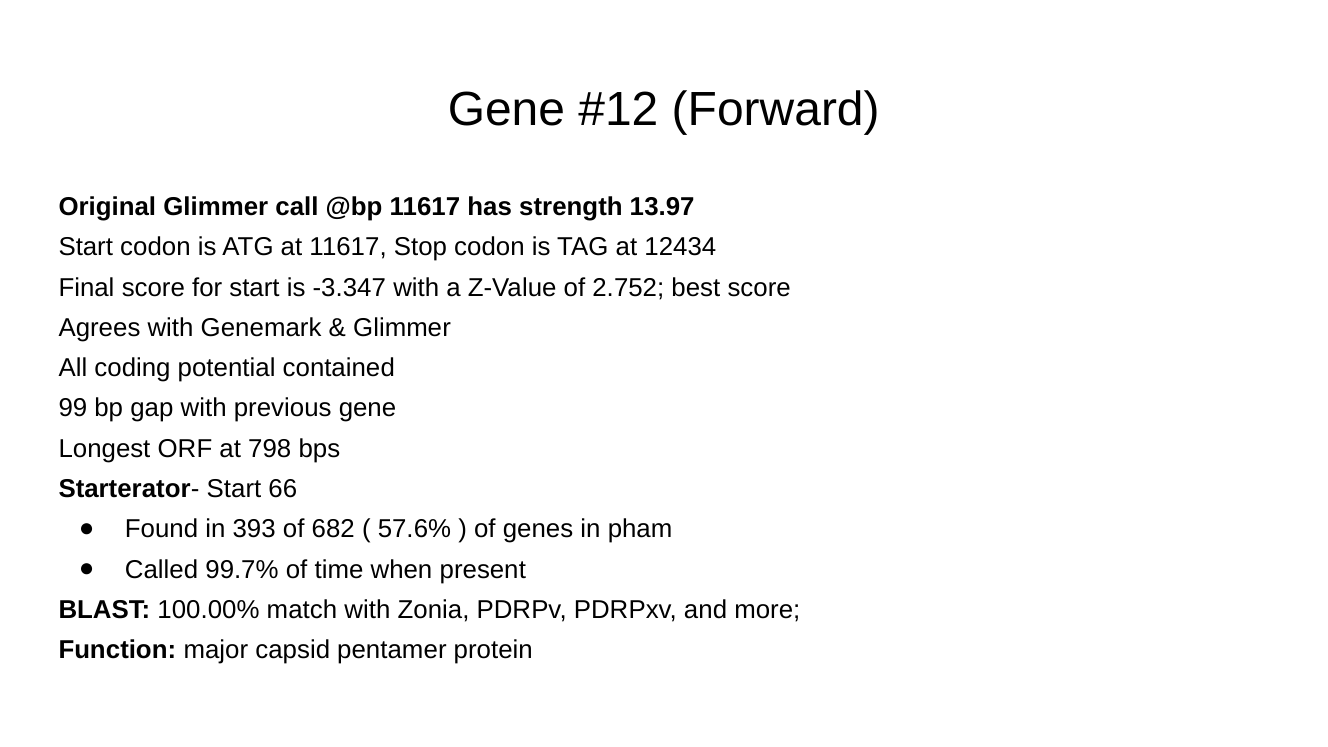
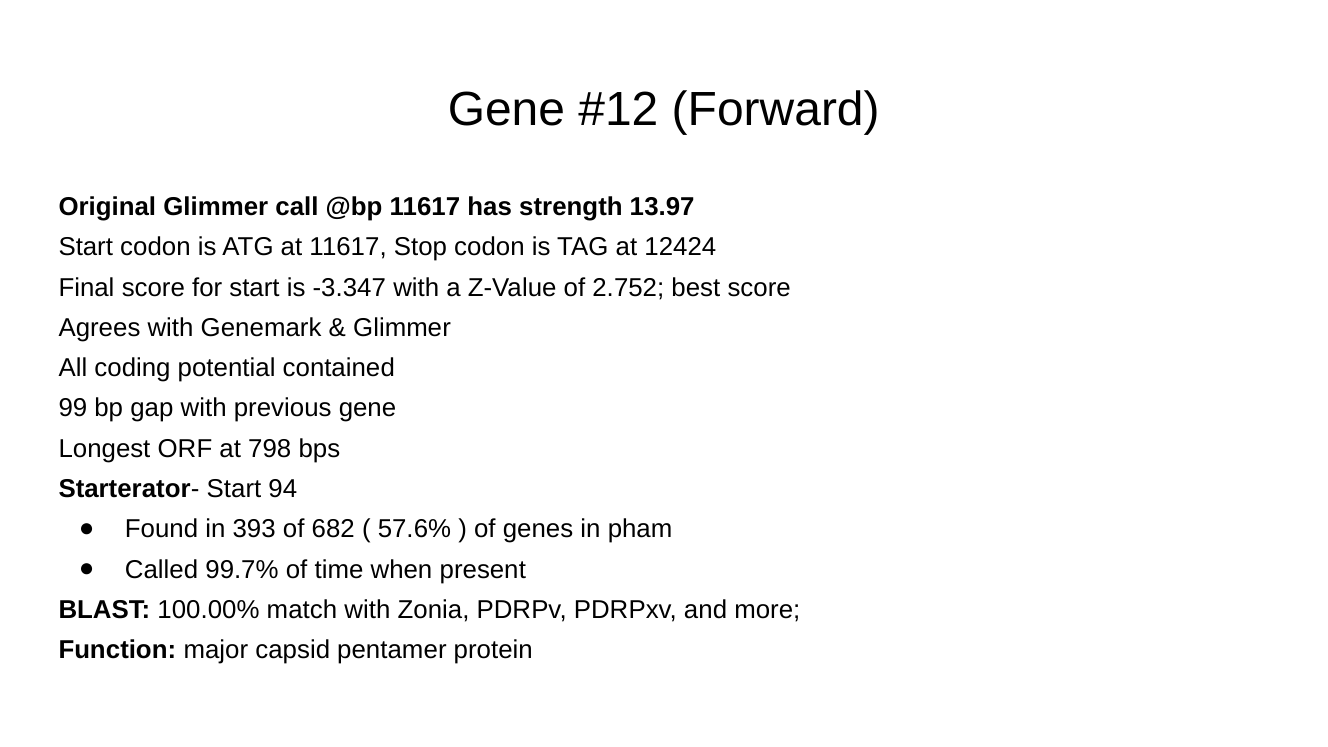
12434: 12434 -> 12424
66: 66 -> 94
